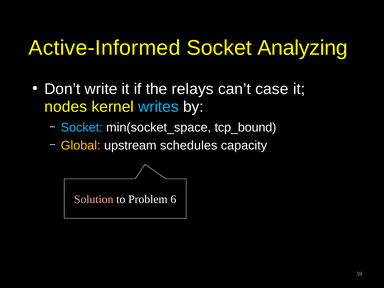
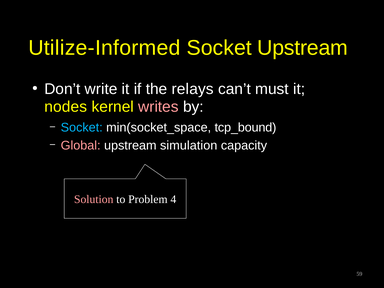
Active-Informed: Active-Informed -> Utilize-Informed
Socket Analyzing: Analyzing -> Upstream
case: case -> must
writes colour: light blue -> pink
Global colour: yellow -> pink
schedules: schedules -> simulation
6: 6 -> 4
